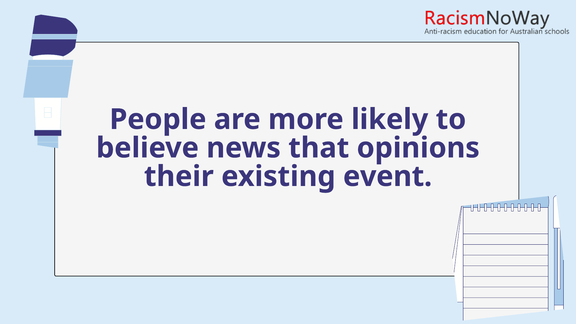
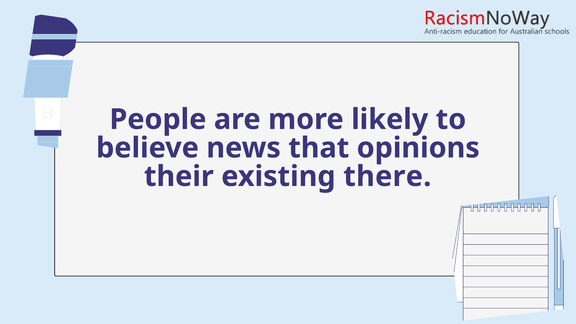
event: event -> there
